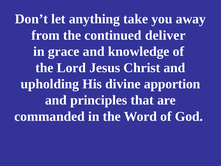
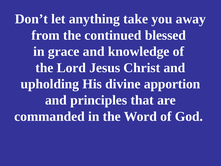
deliver: deliver -> blessed
